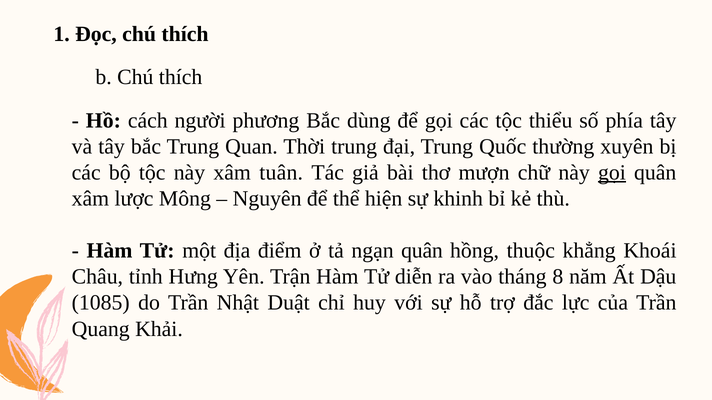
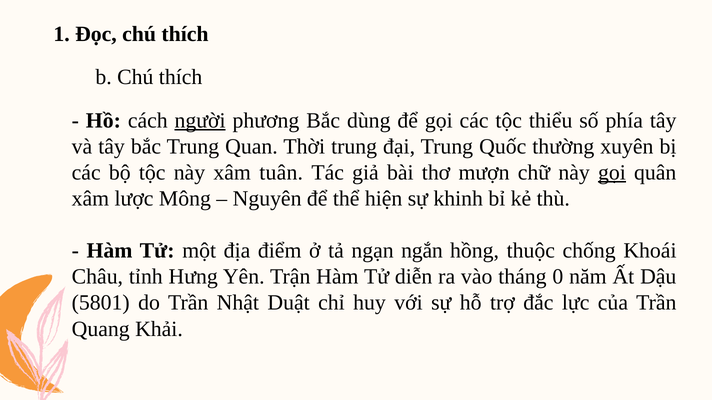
người underline: none -> present
ngạn quân: quân -> ngắn
khẳng: khẳng -> chống
8: 8 -> 0
1085: 1085 -> 5801
